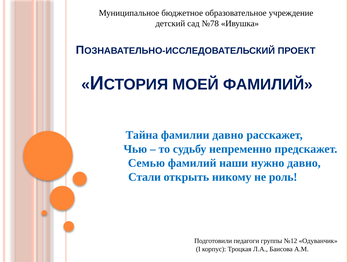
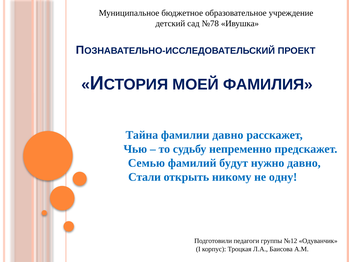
МОЕЙ ФАМИЛИЙ: ФАМИЛИЙ -> ФАМИЛИЯ
наши: наши -> будут
роль: роль -> одну
